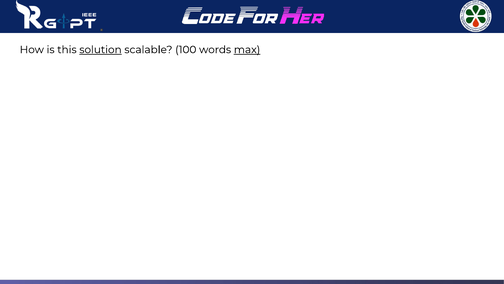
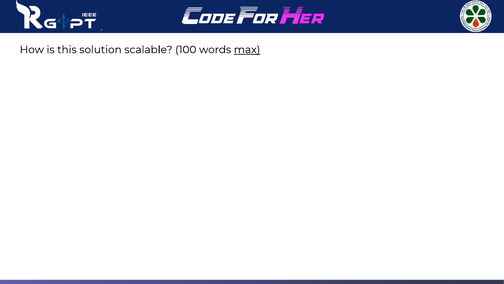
solution underline: present -> none
